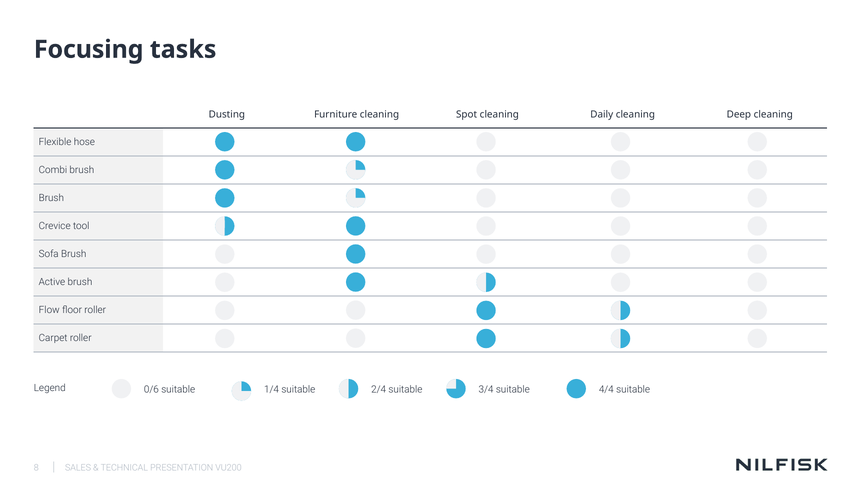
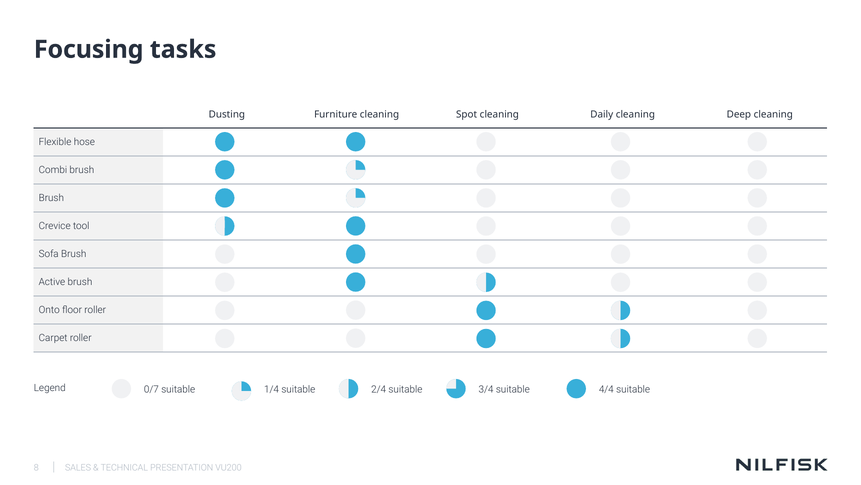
Flow: Flow -> Onto
0/6: 0/6 -> 0/7
